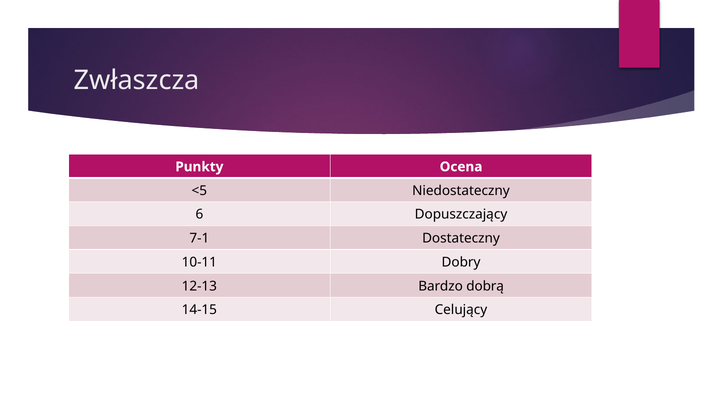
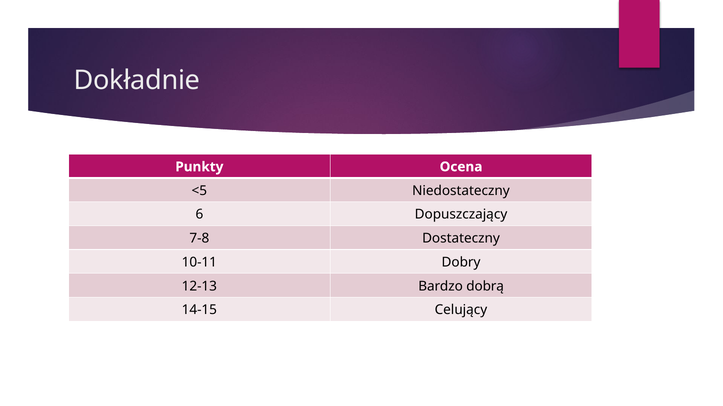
Zwłaszcza: Zwłaszcza -> Dokładnie
7-1: 7-1 -> 7-8
